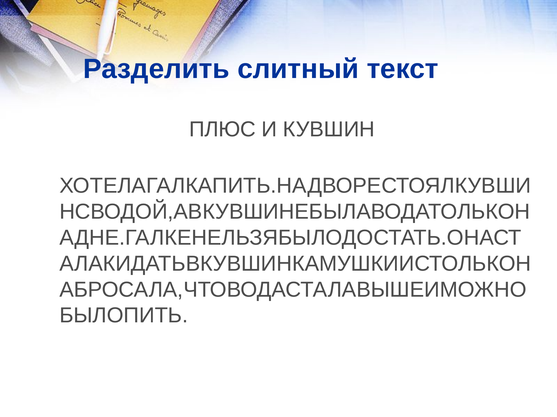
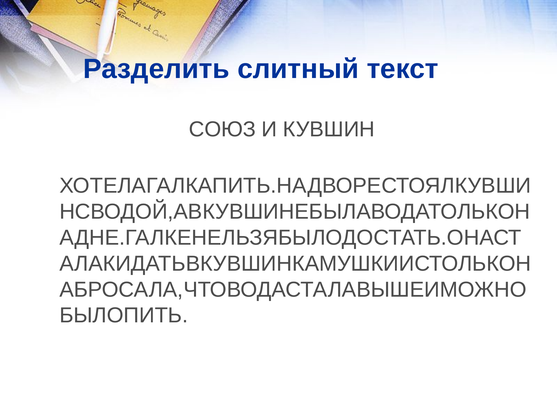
ПЛЮС: ПЛЮС -> СОЮЗ
